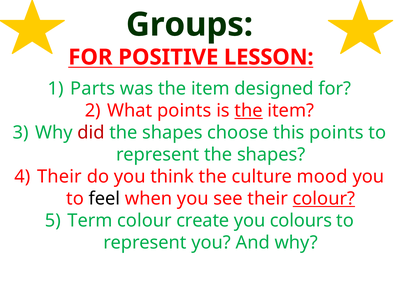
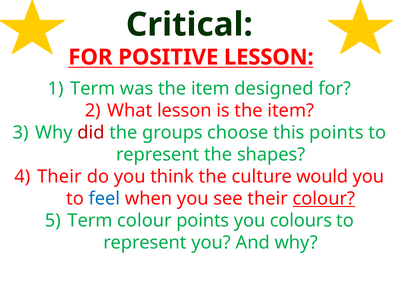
Groups: Groups -> Critical
Parts at (93, 88): Parts -> Term
What points: points -> lesson
the at (249, 110) underline: present -> none
shapes at (172, 132): shapes -> groups
mood: mood -> would
feel colour: black -> blue
colour create: create -> points
